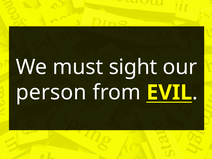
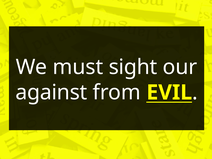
person: person -> against
